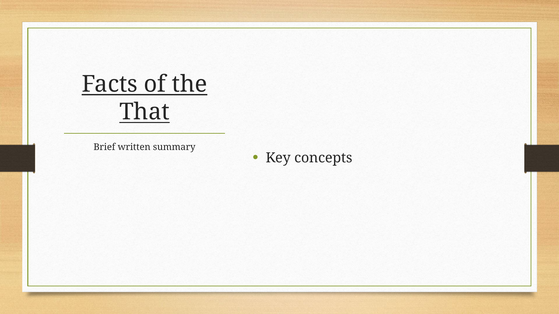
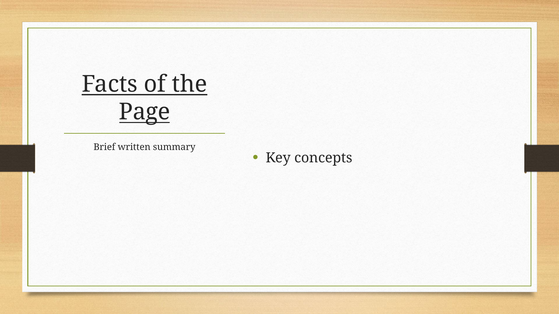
That: That -> Page
